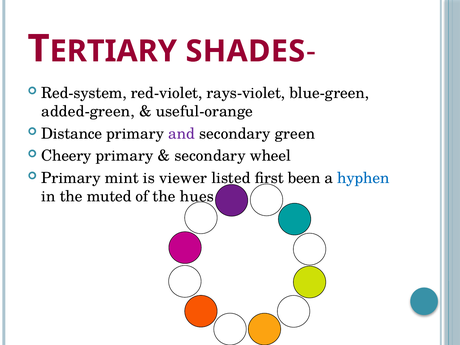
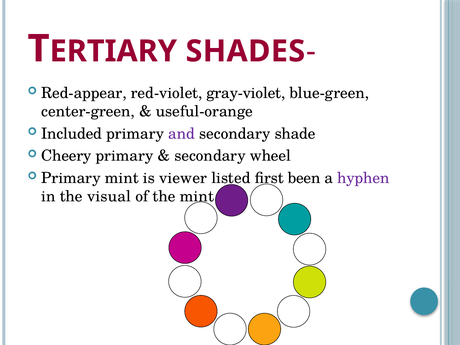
Red-system: Red-system -> Red-appear
rays-violet: rays-violet -> gray-violet
added-green: added-green -> center-green
Distance: Distance -> Included
green: green -> shade
hyphen colour: blue -> purple
muted: muted -> visual
the hues: hues -> mint
